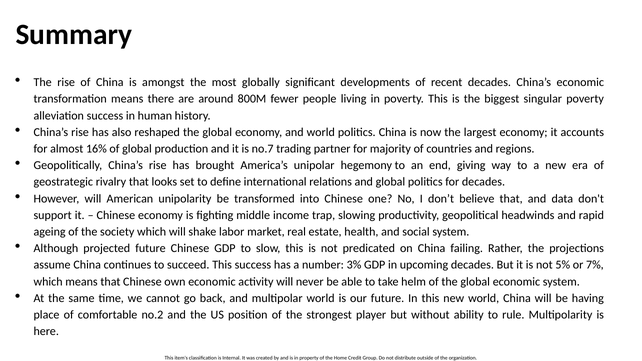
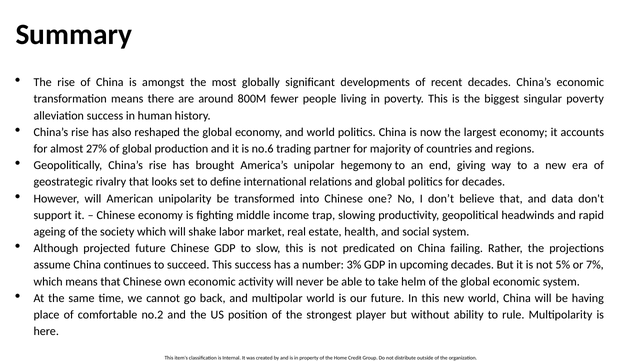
16%: 16% -> 27%
no.7: no.7 -> no.6
